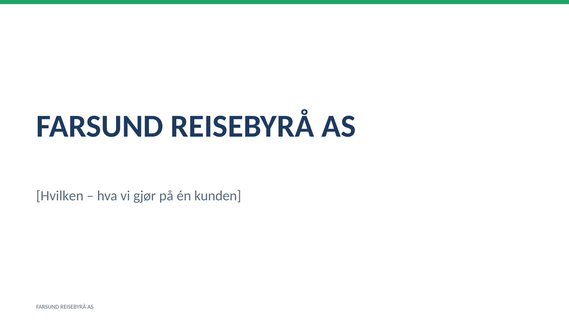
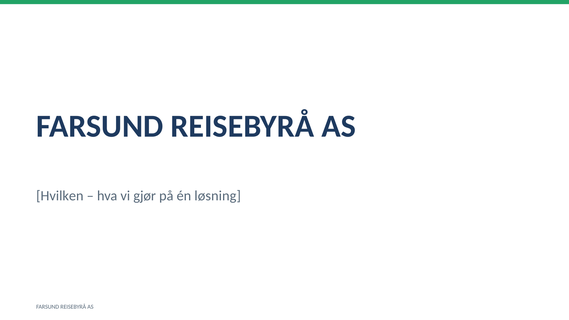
kunden: kunden -> løsning
